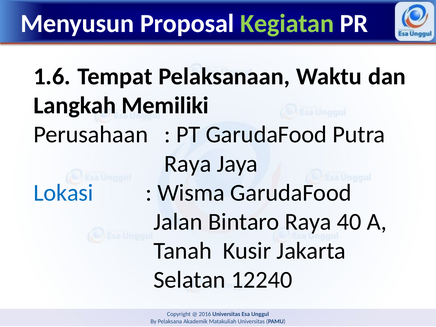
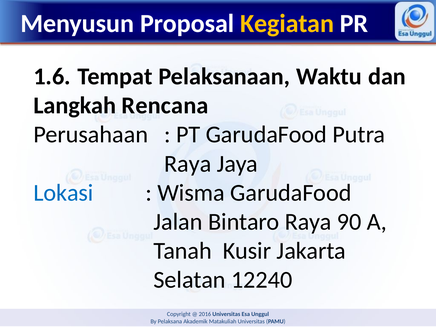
Kegiatan colour: light green -> yellow
Memiliki: Memiliki -> Rencana
40: 40 -> 90
